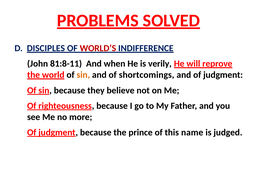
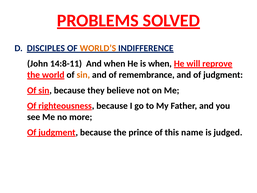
WORLD’S colour: red -> orange
81:8-11: 81:8-11 -> 14:8-11
is verily: verily -> when
shortcomings: shortcomings -> remembrance
